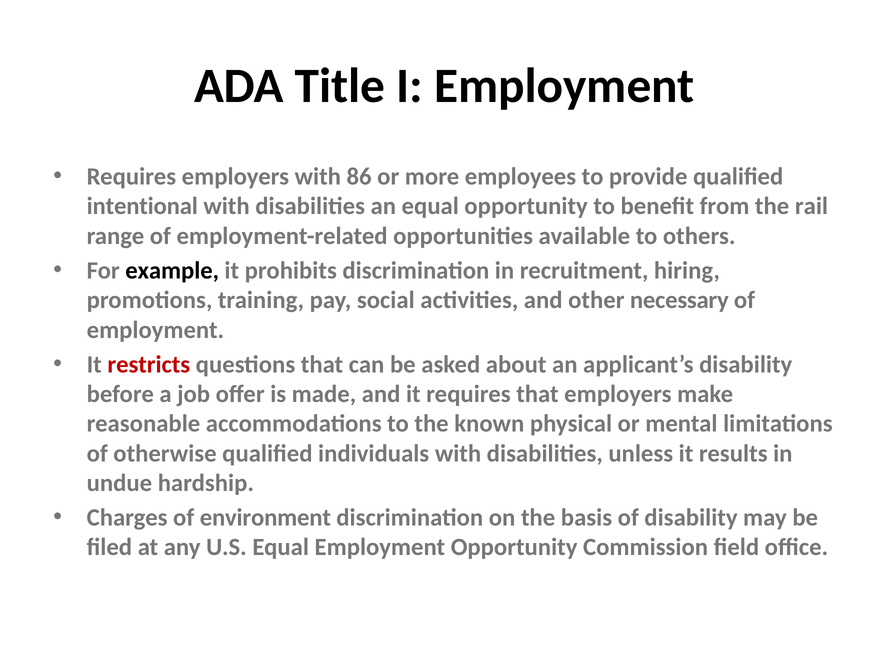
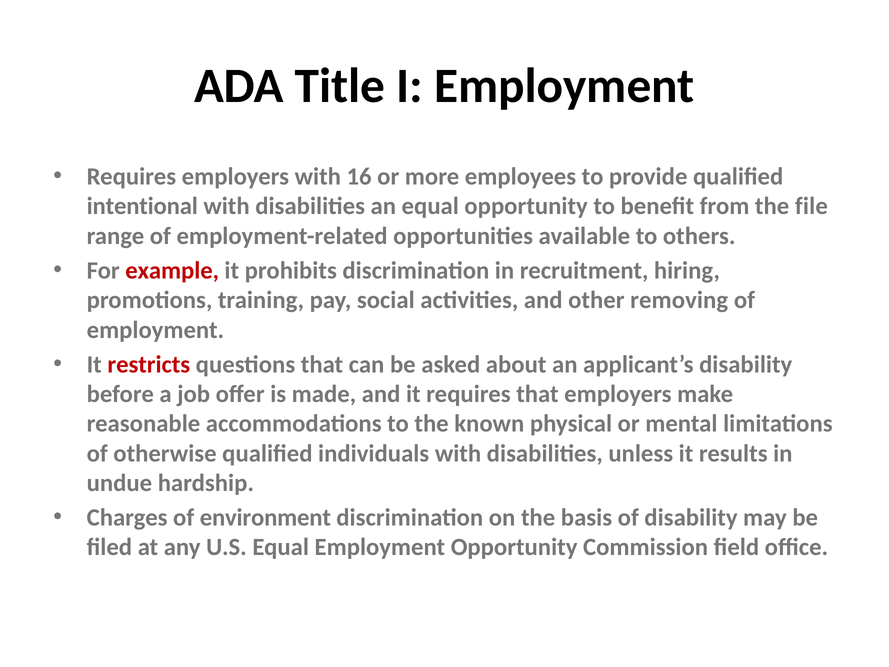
86: 86 -> 16
rail: rail -> file
example colour: black -> red
necessary: necessary -> removing
